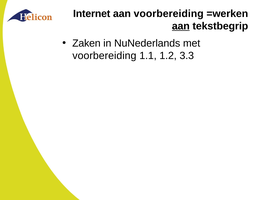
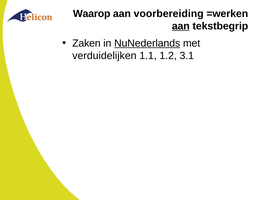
Internet: Internet -> Waarop
NuNederlands underline: none -> present
voorbereiding at (104, 55): voorbereiding -> verduidelijken
3.3: 3.3 -> 3.1
